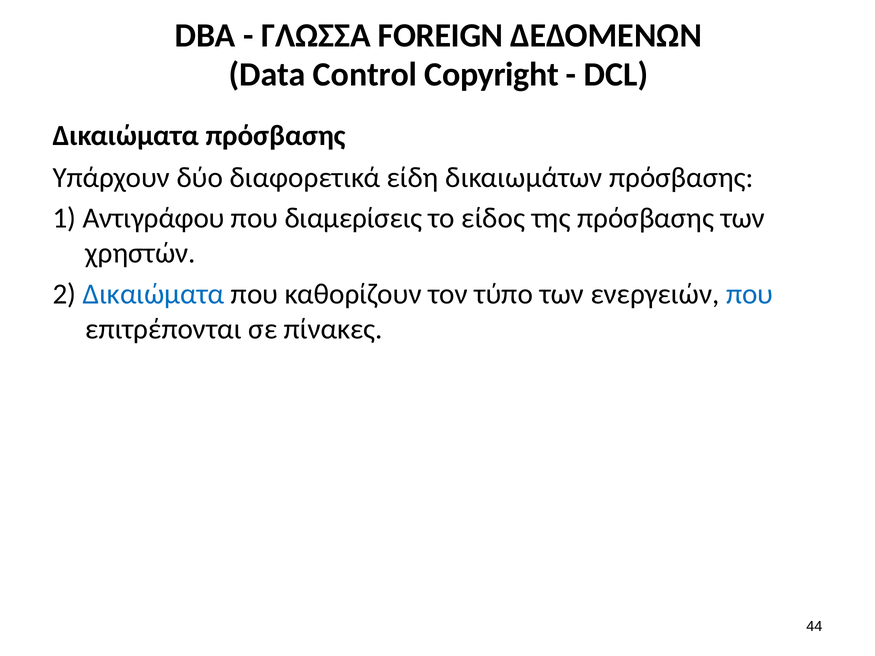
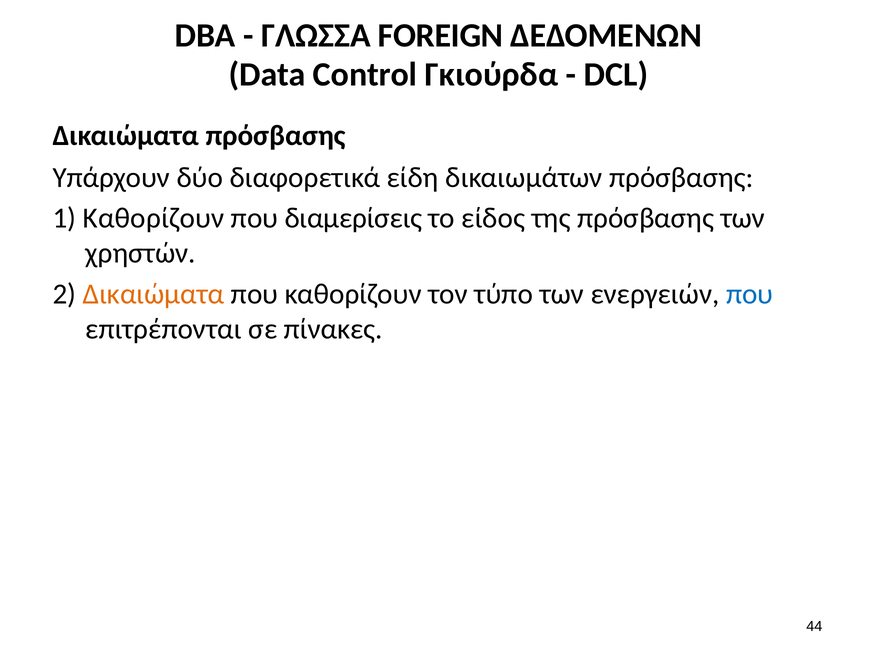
Copyright: Copyright -> Γκιούρδα
1 Αντιγράφου: Αντιγράφου -> Καθορίζουν
Δικαιώματα at (154, 294) colour: blue -> orange
